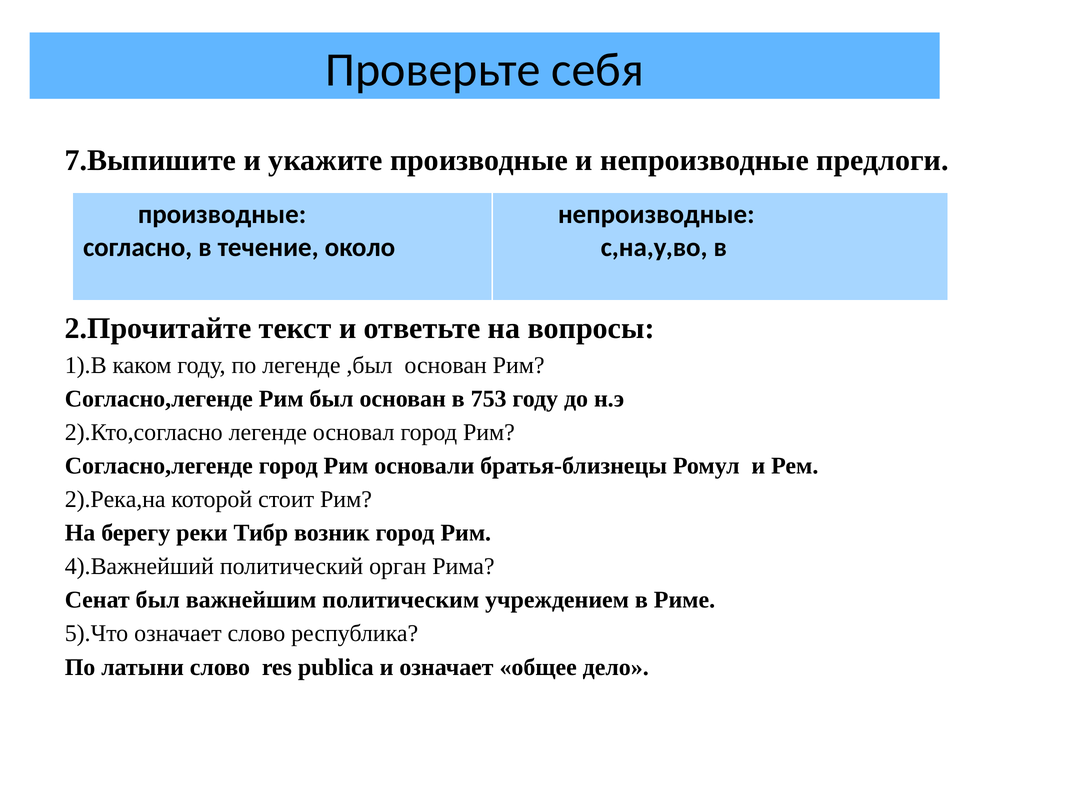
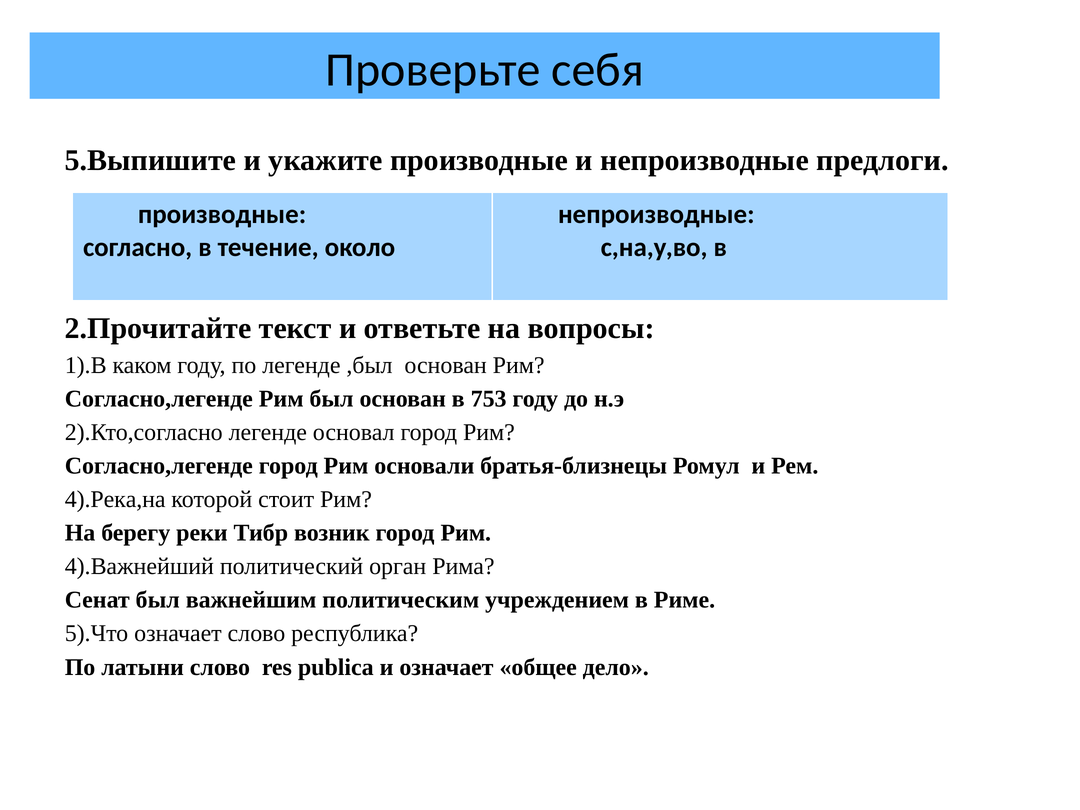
7.Выпишите: 7.Выпишите -> 5.Выпишите
2).Река,на: 2).Река,на -> 4).Река,на
